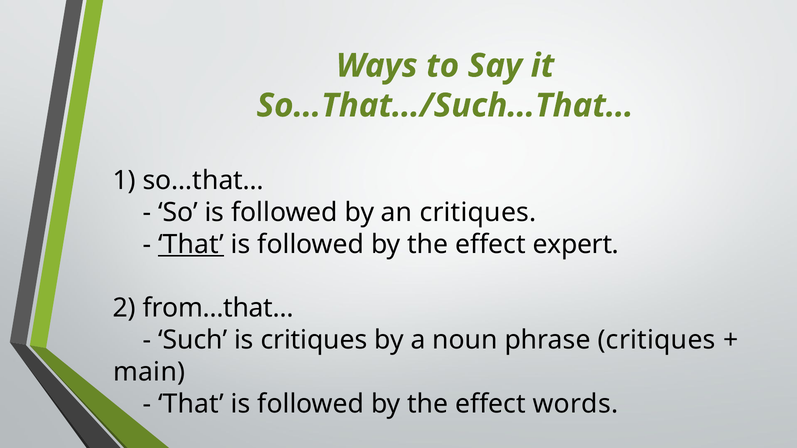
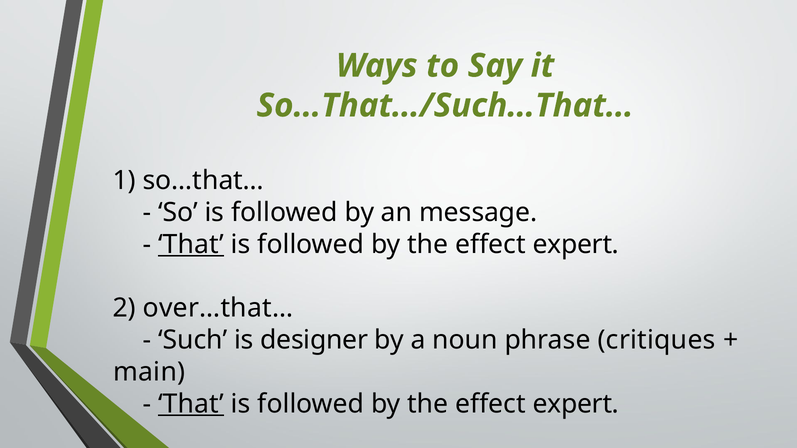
an critiques: critiques -> message
from…that…: from…that… -> over…that…
is critiques: critiques -> designer
That at (191, 404) underline: none -> present
words at (575, 404): words -> expert
